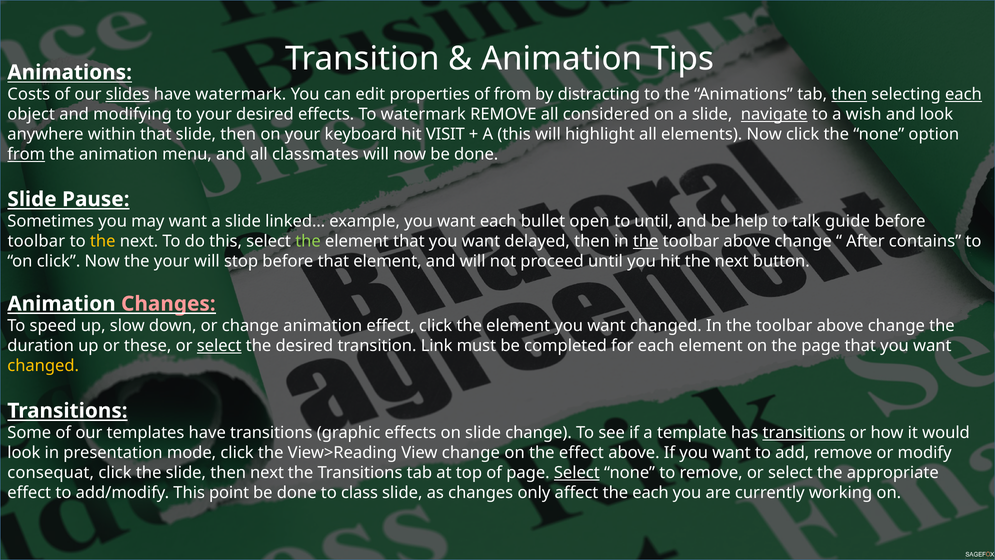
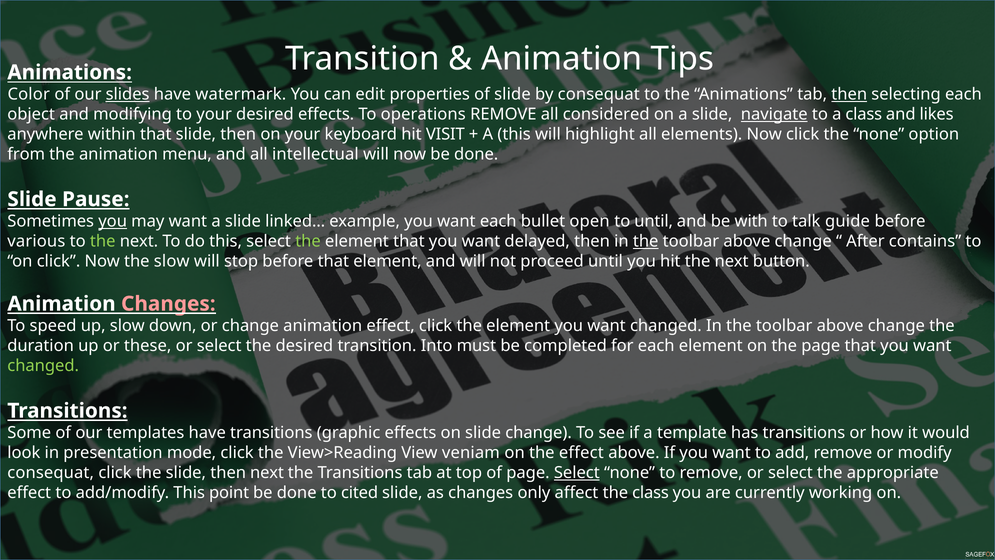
Costs: Costs -> Color
of from: from -> slide
by distracting: distracting -> consequat
each at (963, 94) underline: present -> none
To watermark: watermark -> operations
a wish: wish -> class
and look: look -> likes
from at (26, 154) underline: present -> none
classmates: classmates -> intellectual
you at (113, 221) underline: none -> present
help: help -> with
toolbar at (36, 241): toolbar -> various
the at (103, 241) colour: yellow -> light green
the your: your -> slow
select at (219, 346) underline: present -> none
Link: Link -> Into
changed at (43, 366) colour: yellow -> light green
transitions at (804, 433) underline: present -> none
View change: change -> veniam
class: class -> cited
the each: each -> class
